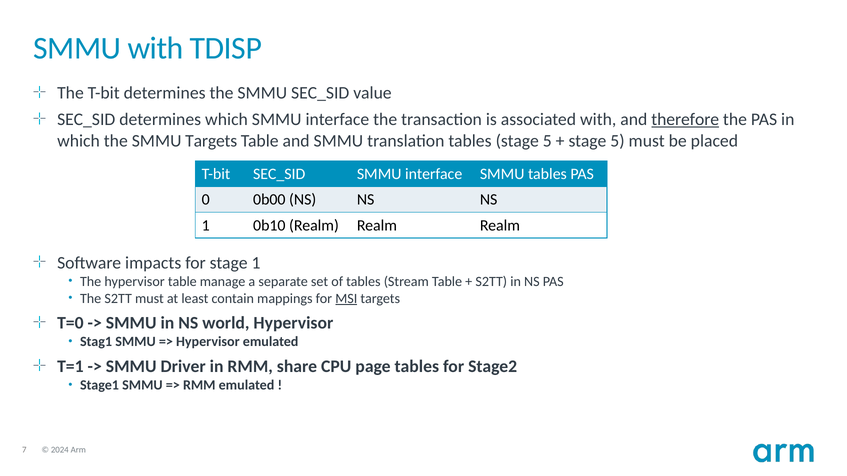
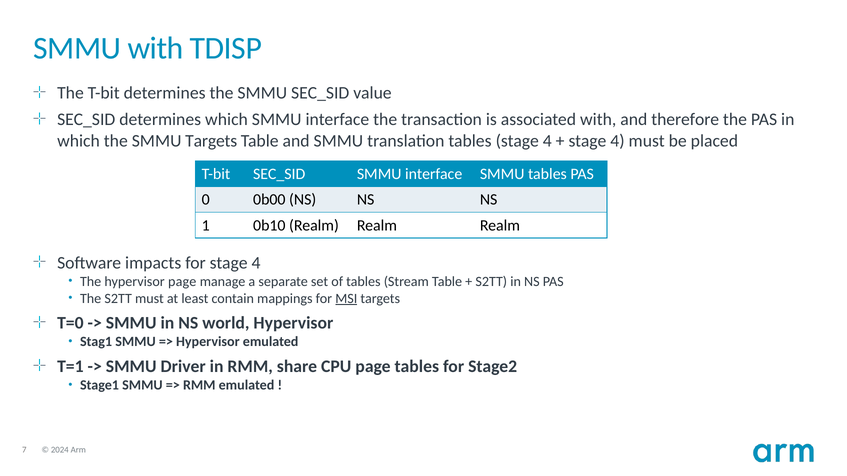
therefore underline: present -> none
tables stage 5: 5 -> 4
5 at (617, 141): 5 -> 4
for stage 1: 1 -> 4
hypervisor table: table -> page
